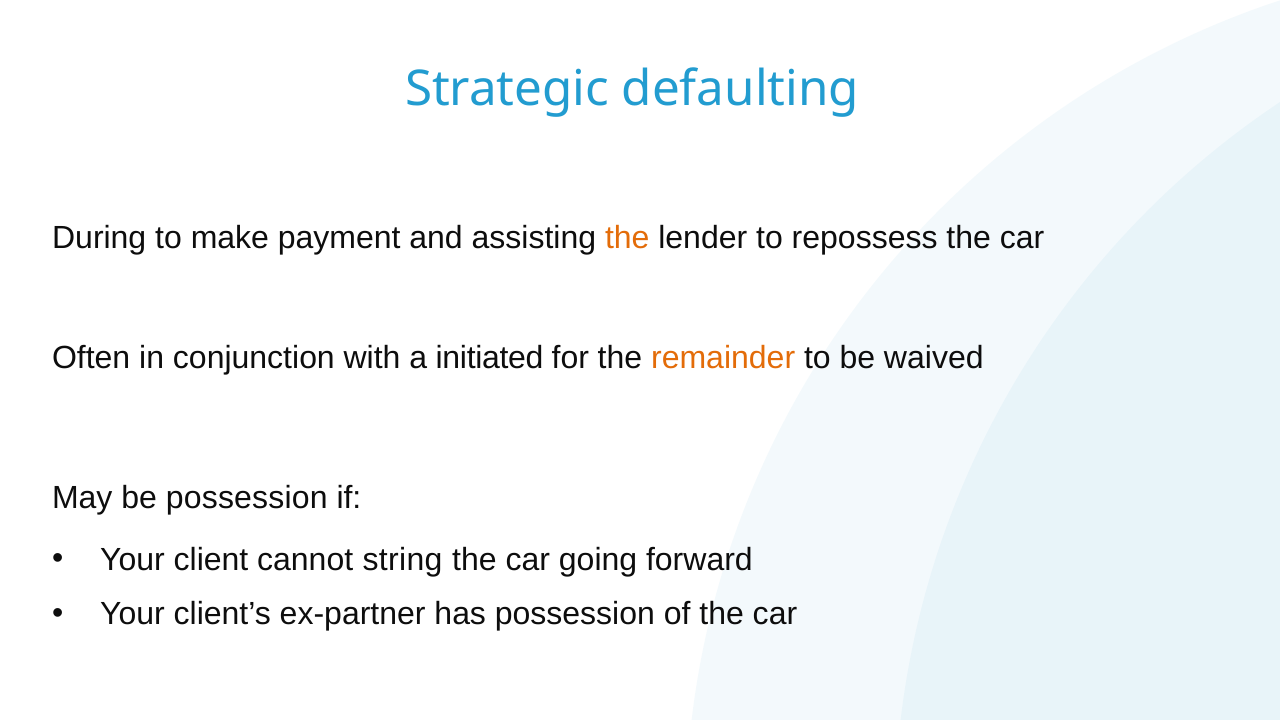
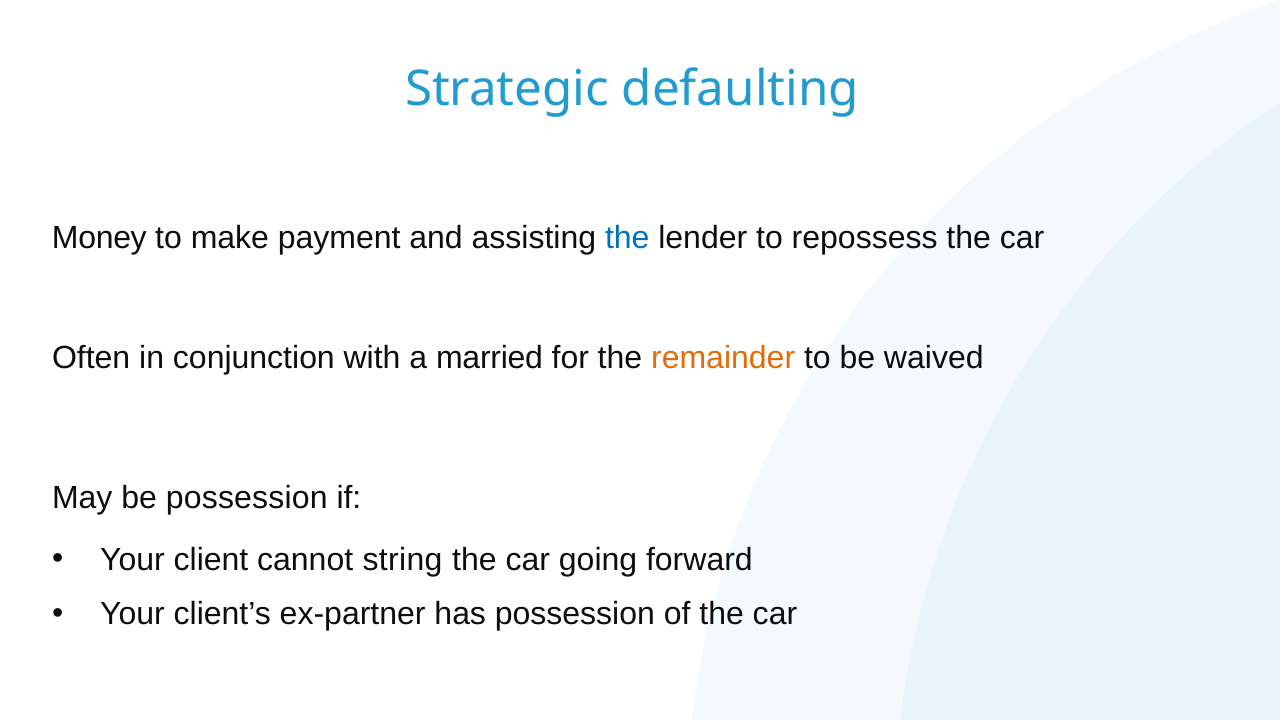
During: During -> Money
the at (627, 238) colour: orange -> blue
initiated: initiated -> married
